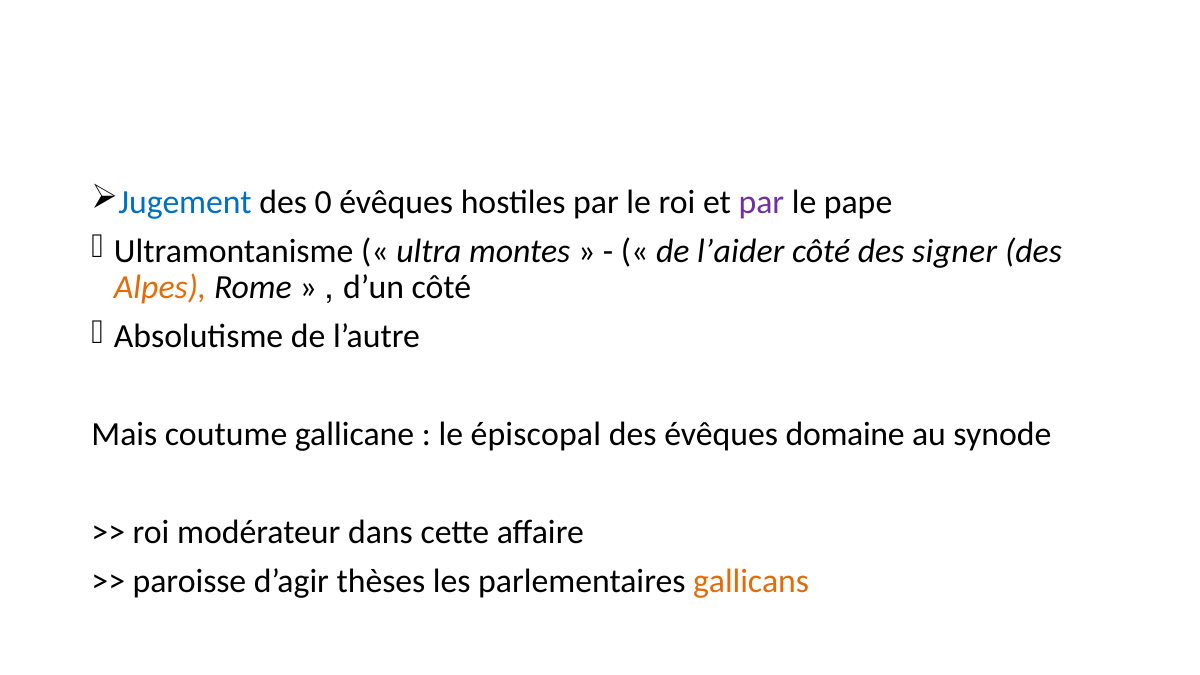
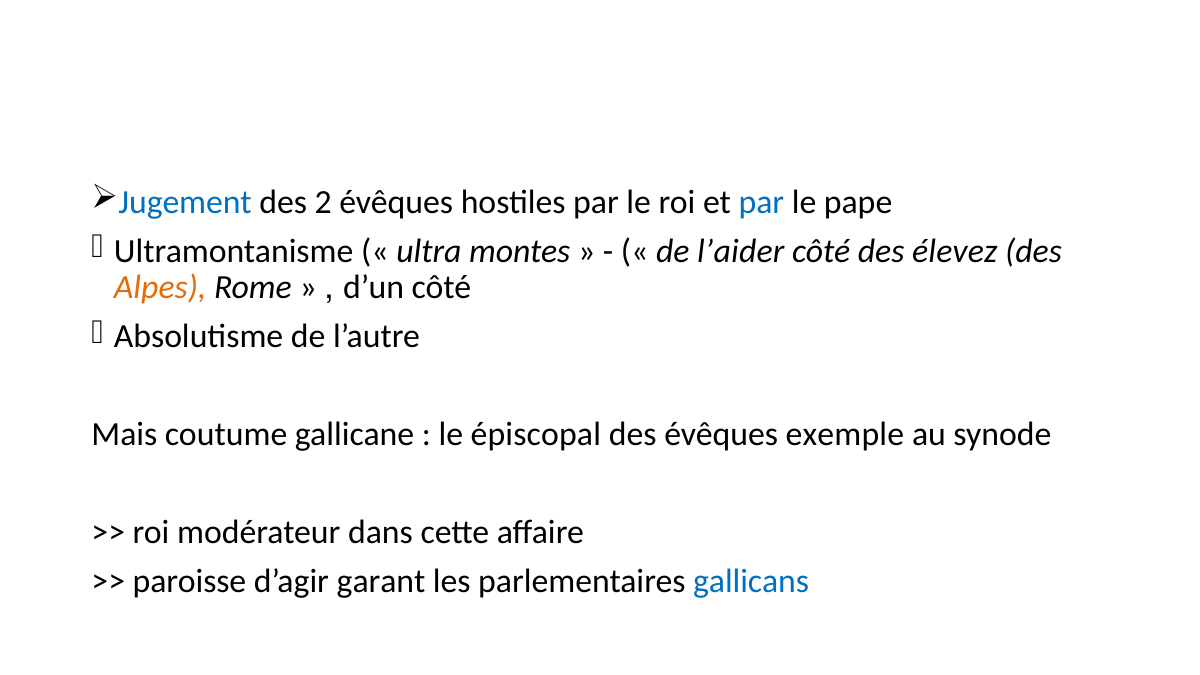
0: 0 -> 2
par at (761, 202) colour: purple -> blue
signer: signer -> élevez
domaine: domaine -> exemple
thèses: thèses -> garant
gallicans colour: orange -> blue
